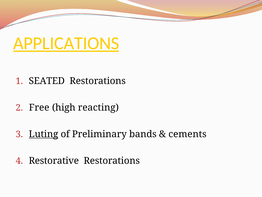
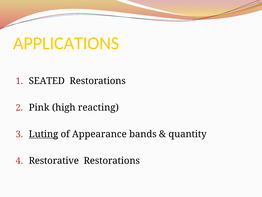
APPLICATIONS underline: present -> none
Free: Free -> Pink
Preliminary: Preliminary -> Appearance
cements: cements -> quantity
